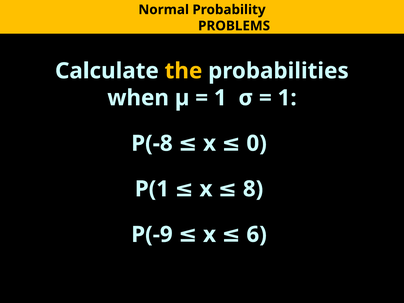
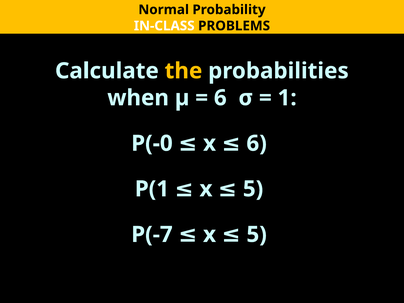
IN-CLASS colour: yellow -> white
1 at (220, 98): 1 -> 6
P(-8: P(-8 -> P(-0
x 0: 0 -> 6
P(1 x 8: 8 -> 5
P(-9: P(-9 -> P(-7
6 at (257, 235): 6 -> 5
